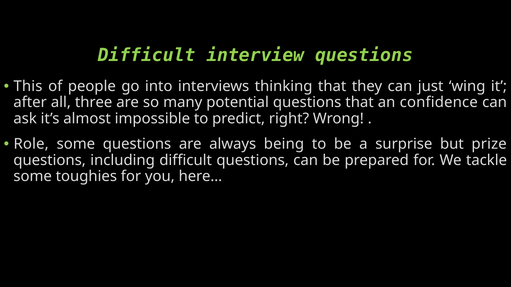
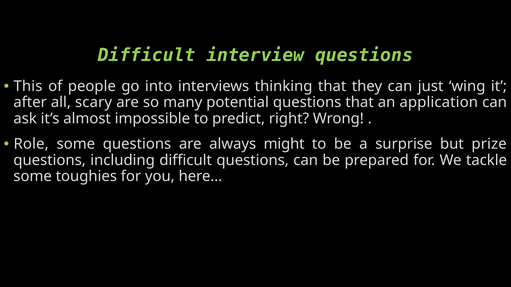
three: three -> scary
confidence: confidence -> application
being: being -> might
